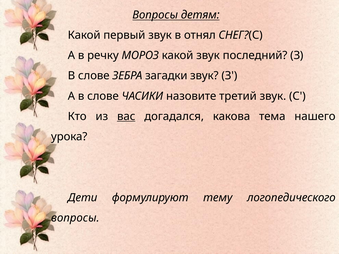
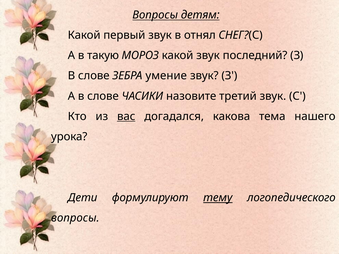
речку: речку -> такую
загадки: загадки -> умение
тему underline: none -> present
